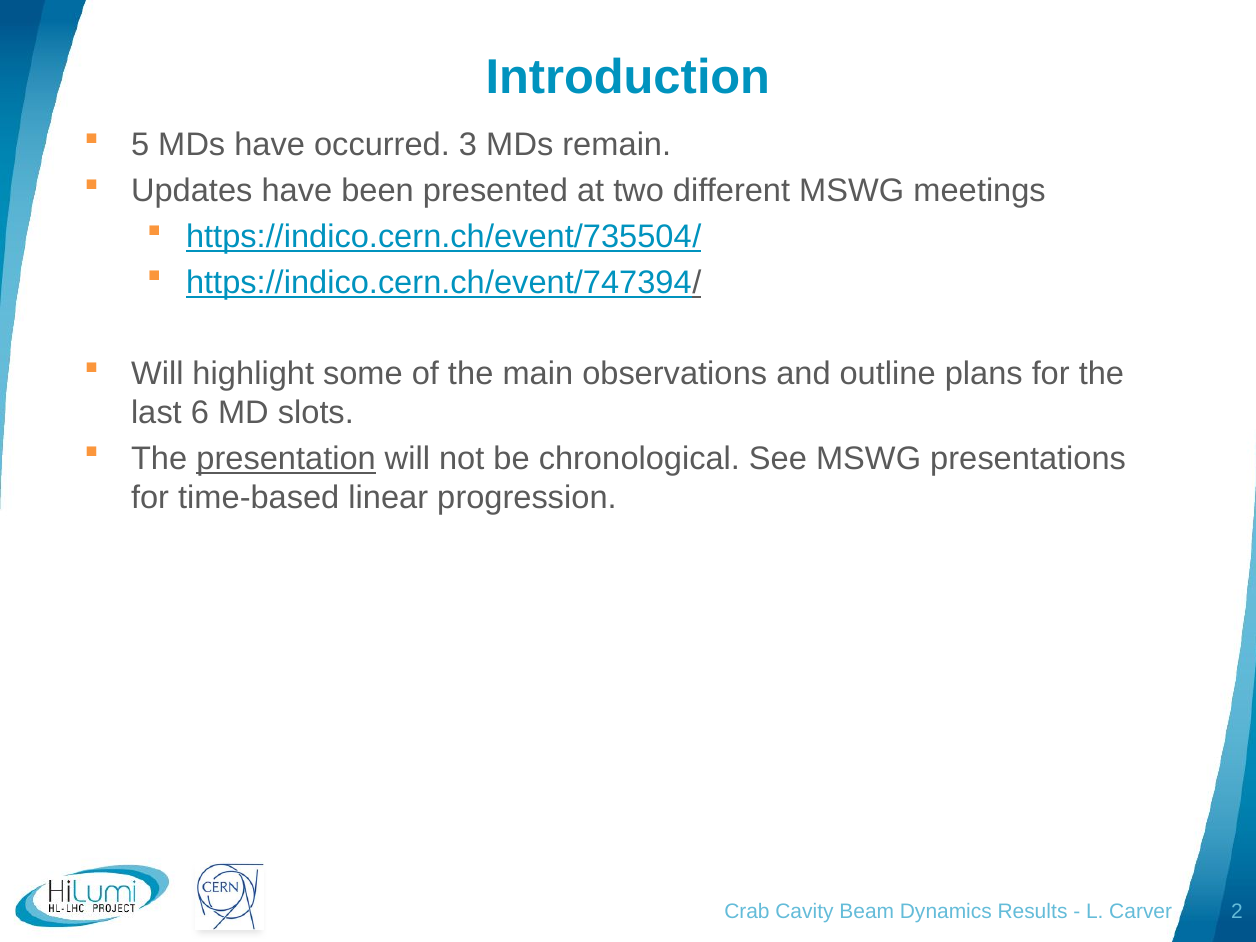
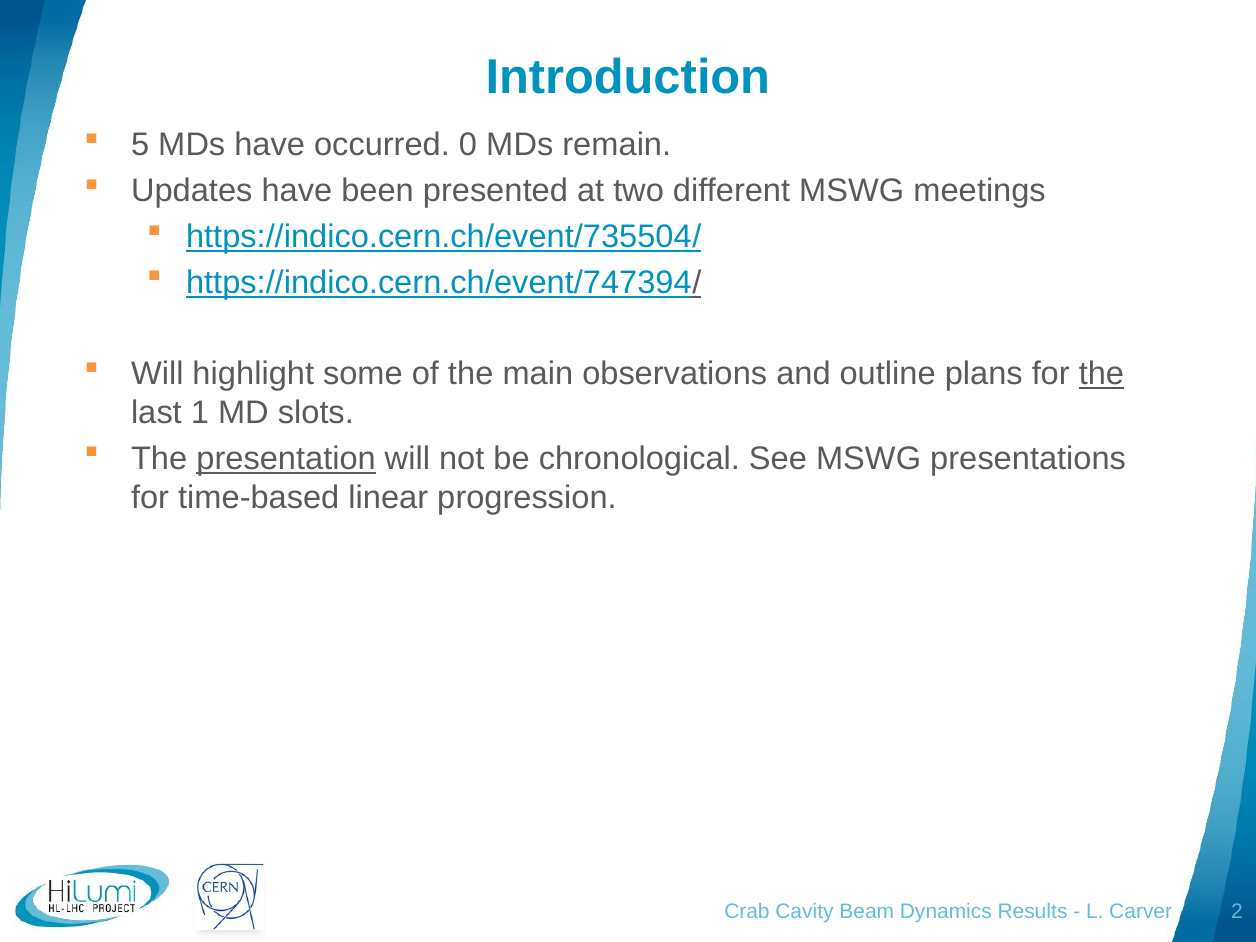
3: 3 -> 0
the at (1101, 374) underline: none -> present
6: 6 -> 1
